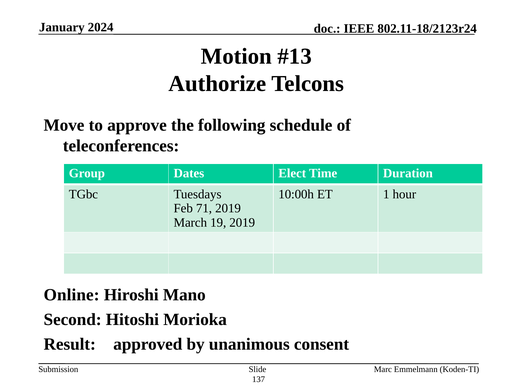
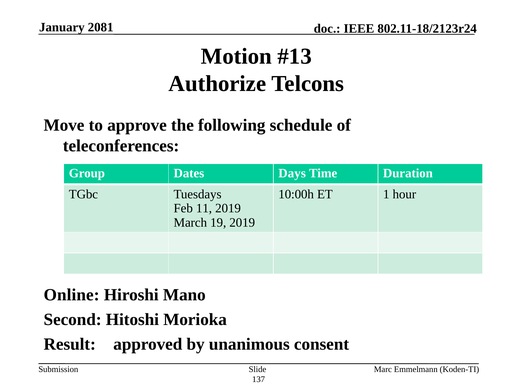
2024: 2024 -> 2081
Elect: Elect -> Days
71: 71 -> 11
